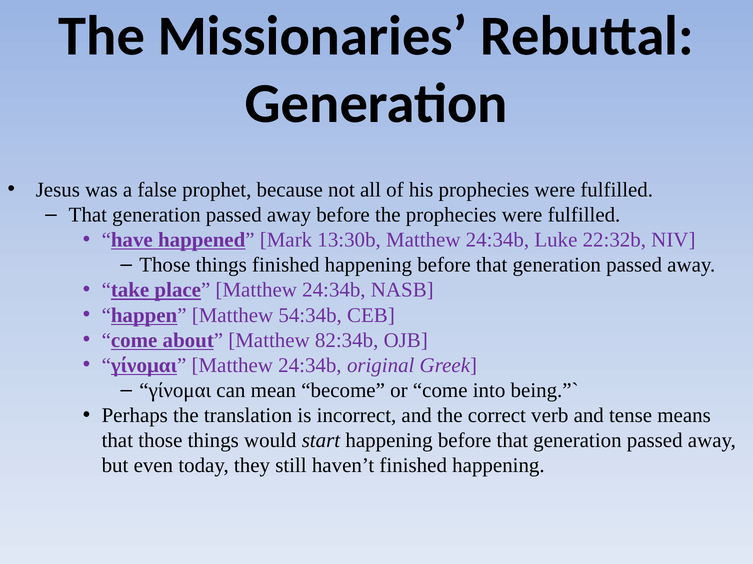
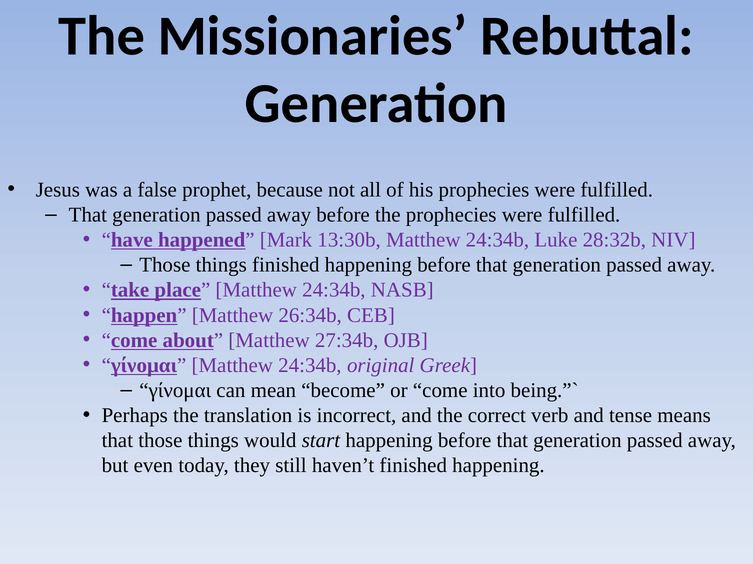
22:32b: 22:32b -> 28:32b
54:34b: 54:34b -> 26:34b
82:34b: 82:34b -> 27:34b
